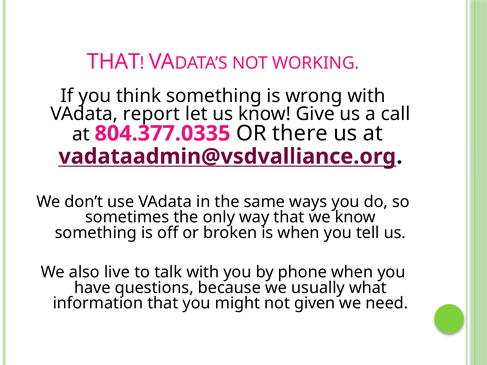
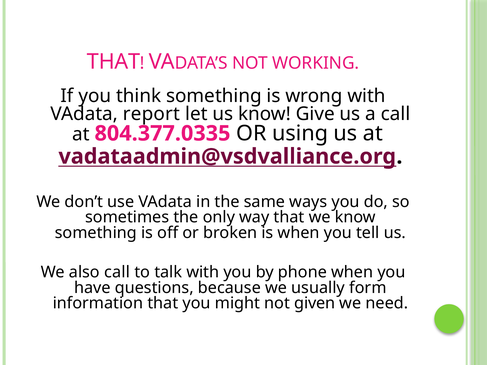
there: there -> using
also live: live -> call
what: what -> form
